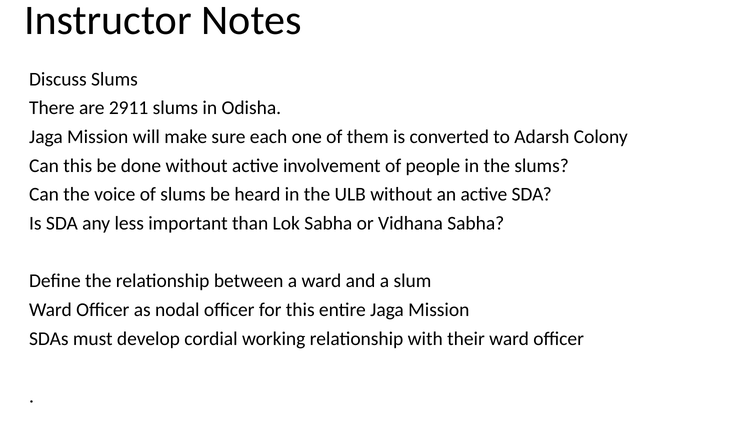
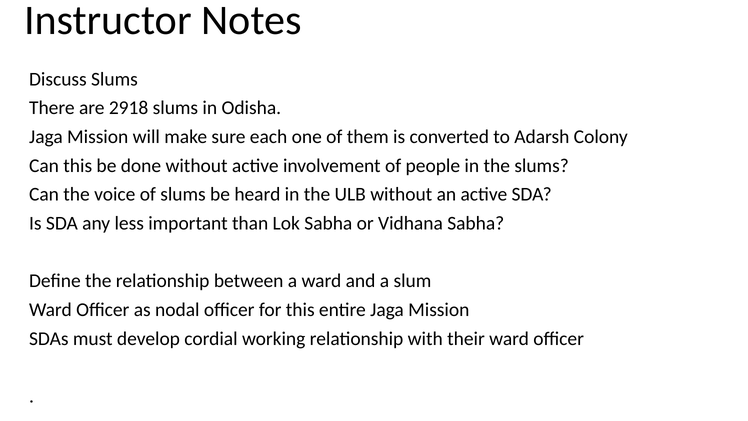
2911: 2911 -> 2918
